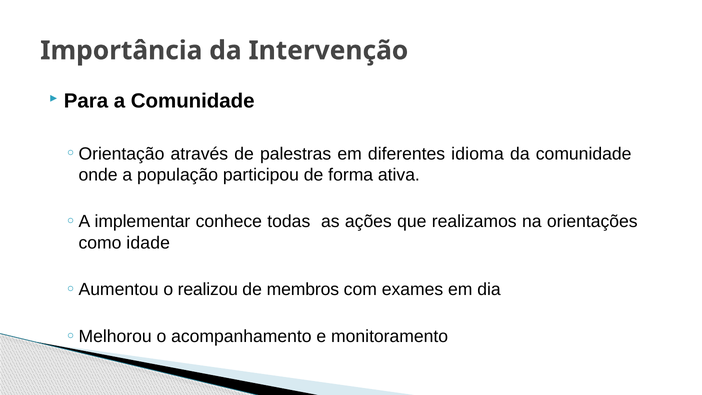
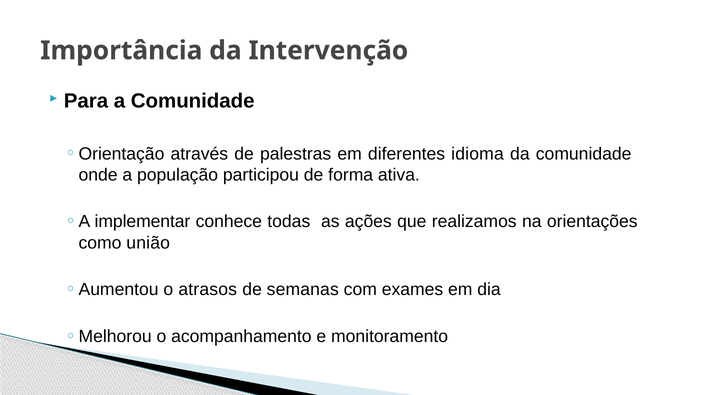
idade: idade -> união
realizou: realizou -> atrasos
membros: membros -> semanas
